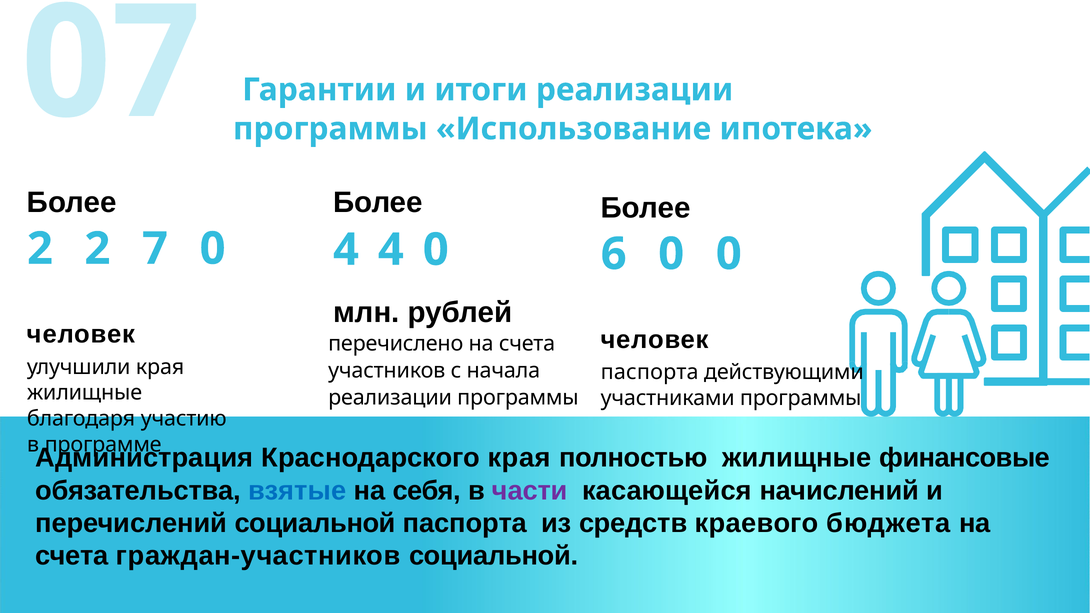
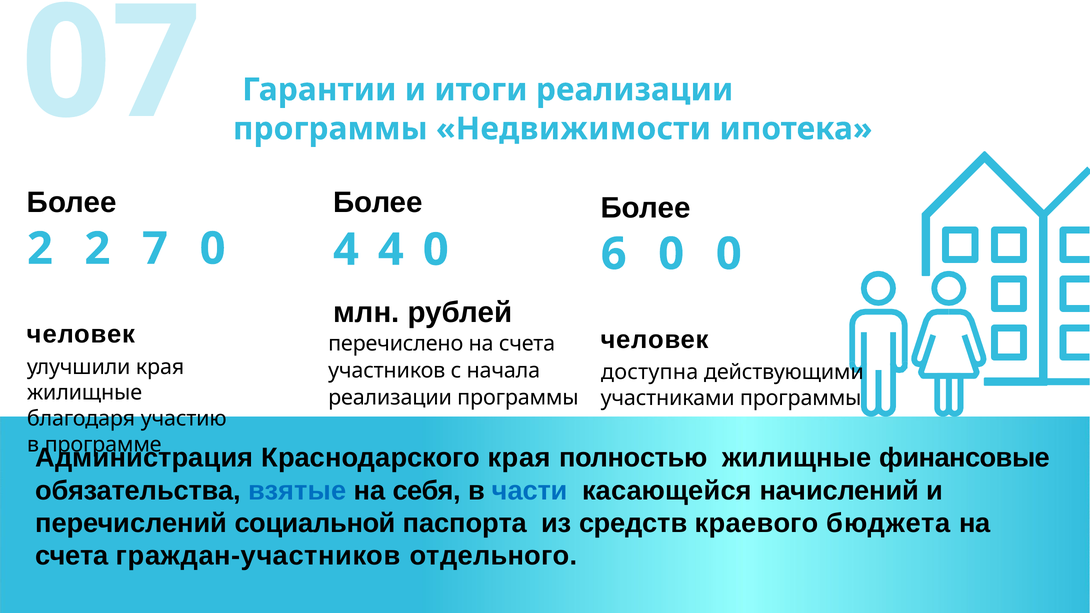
Использование: Использование -> Недвижимости
паспорта at (650, 372): паспорта -> доступна
части colour: purple -> blue
граждан-участников социальной: социальной -> отдельного
